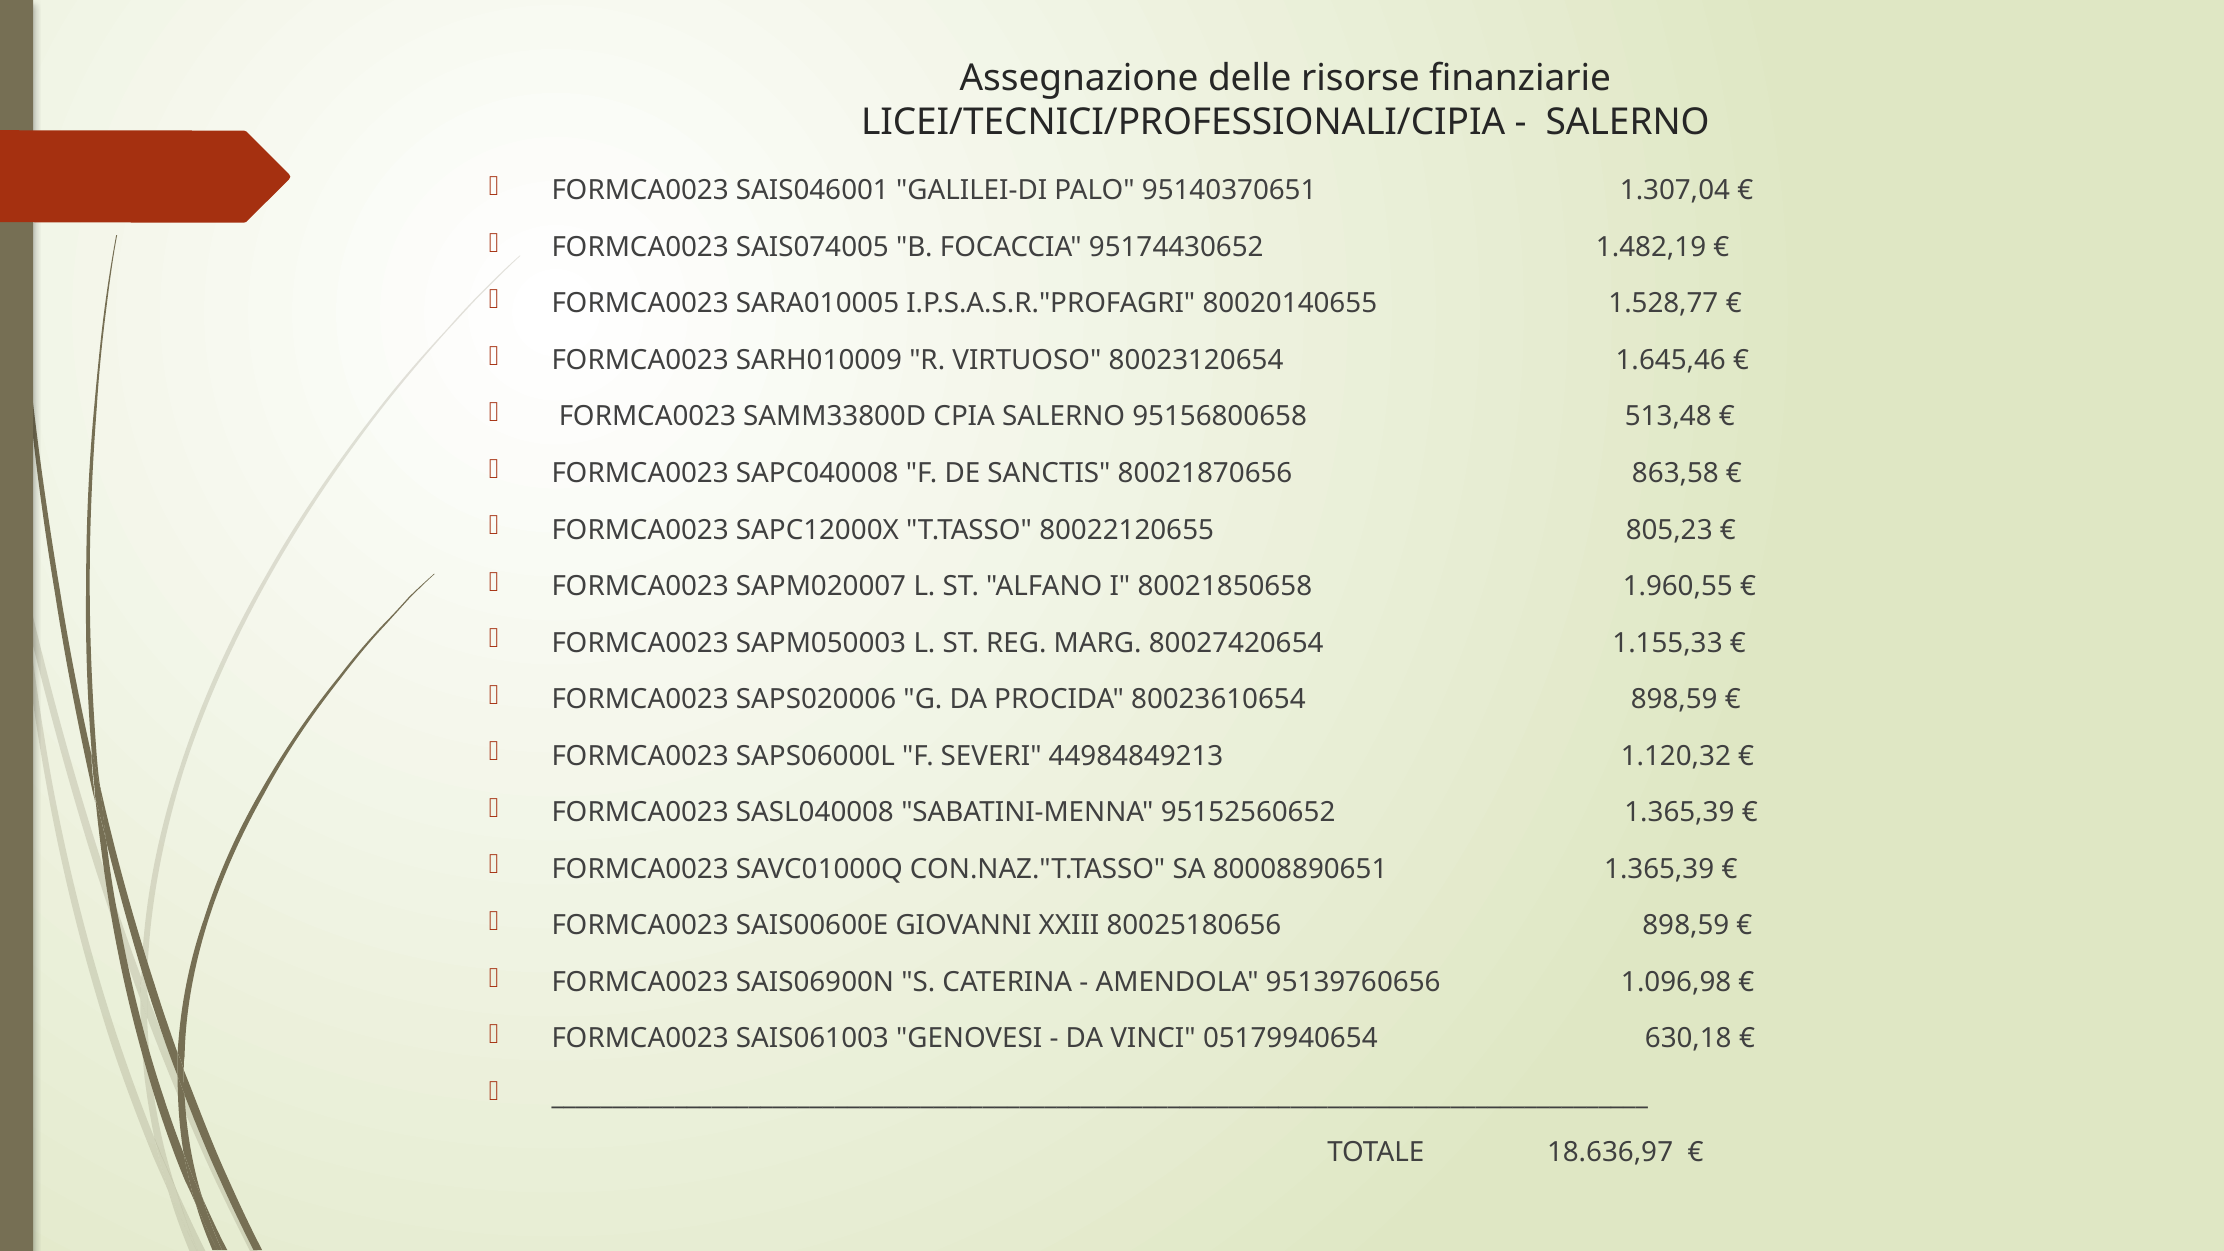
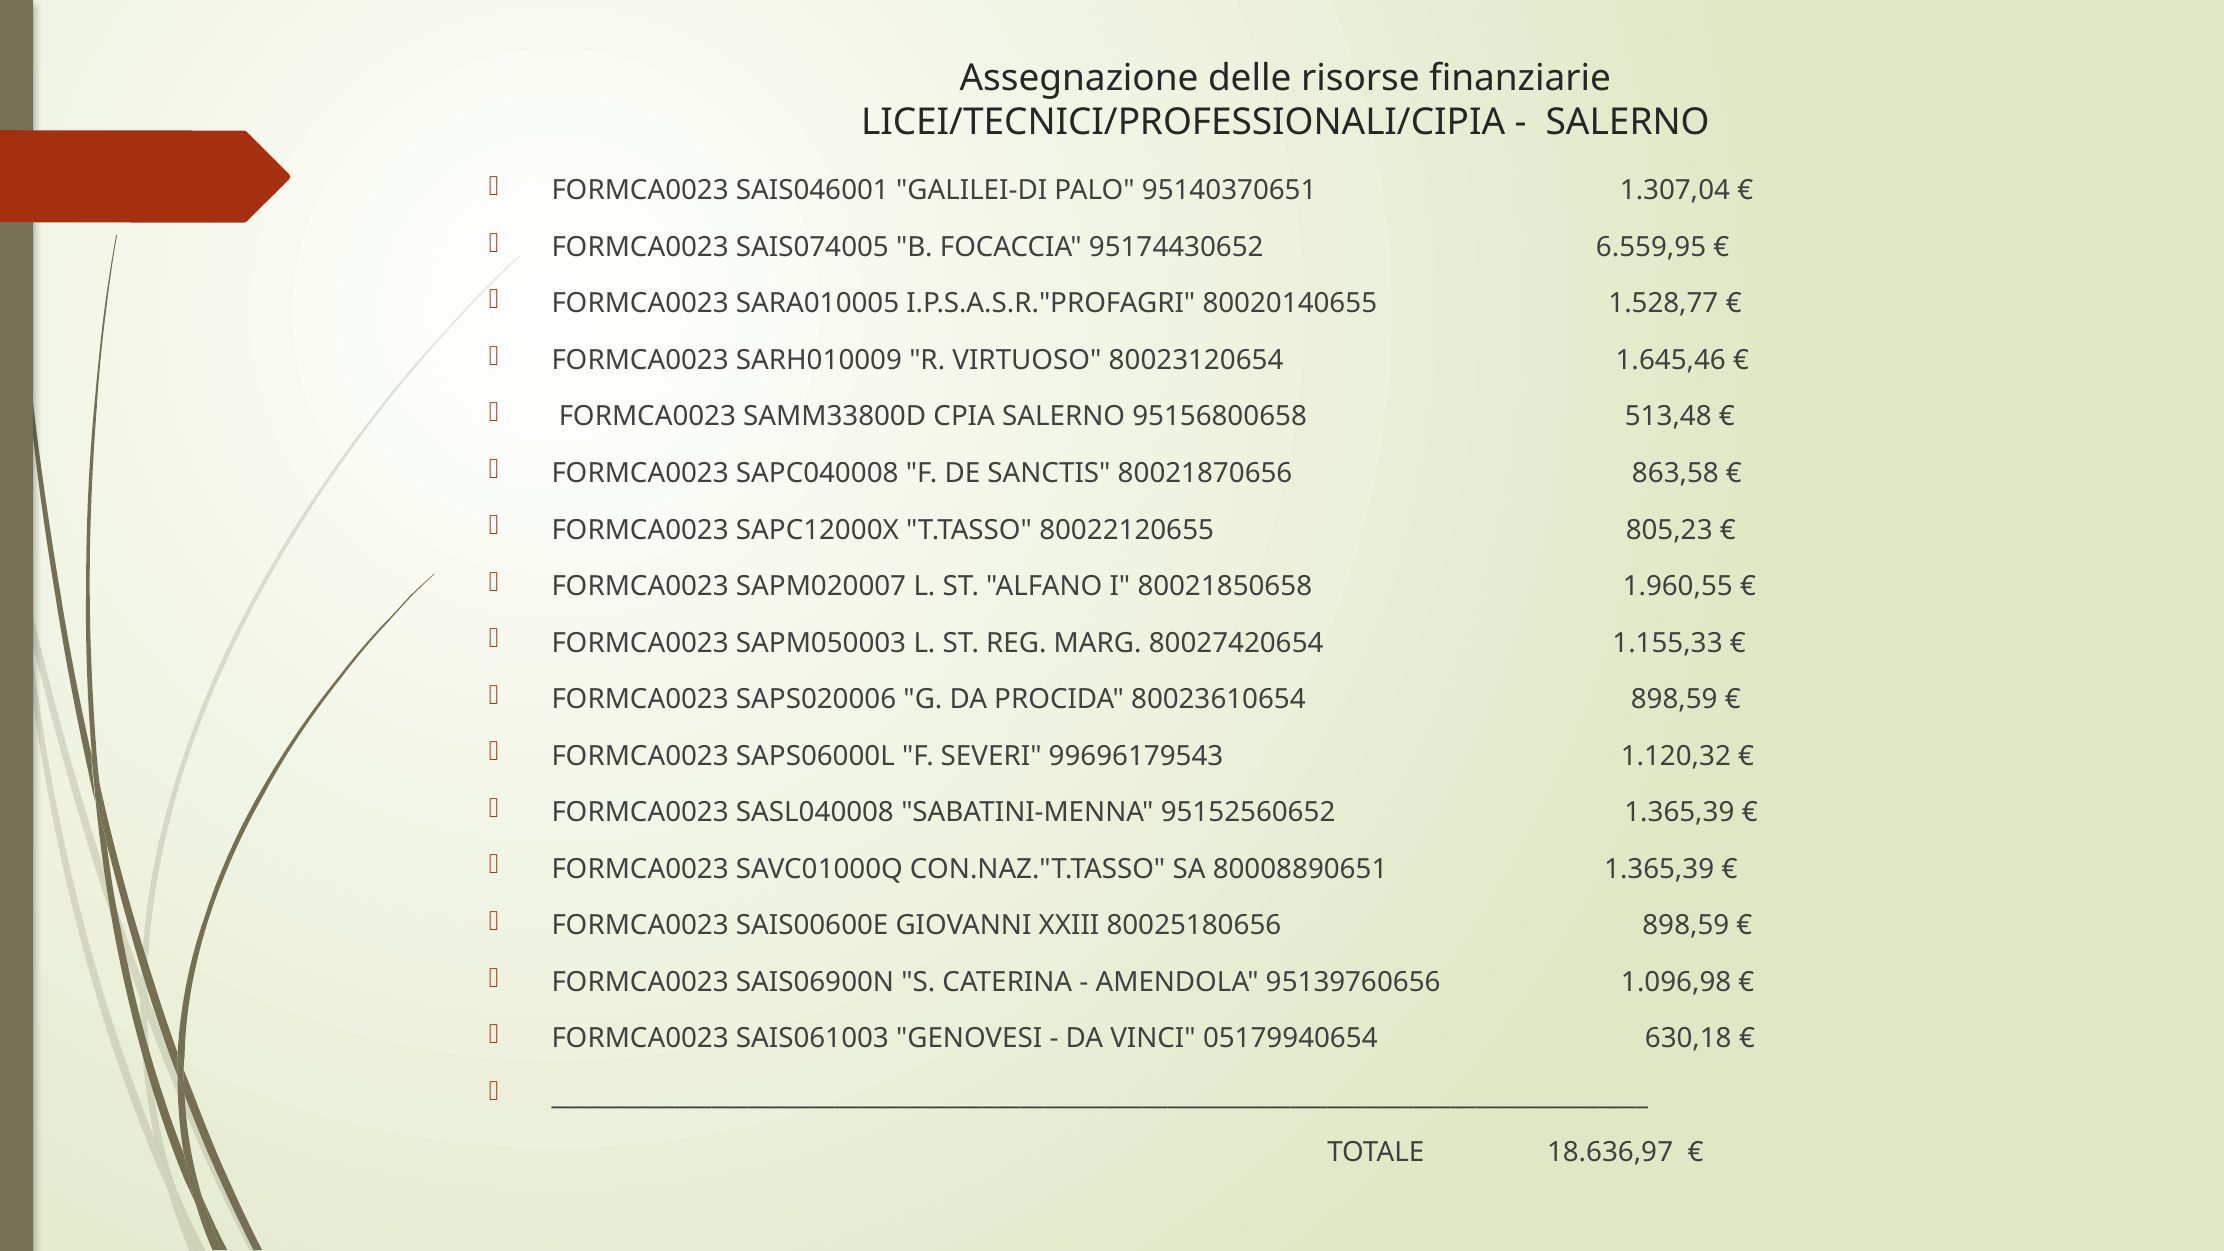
1.482,19: 1.482,19 -> 6.559,95
44984849213: 44984849213 -> 99696179543
